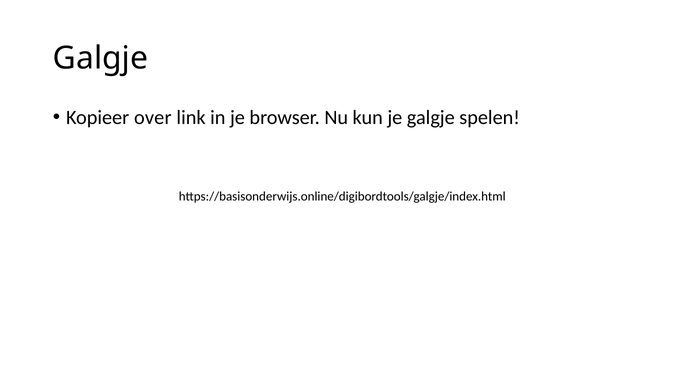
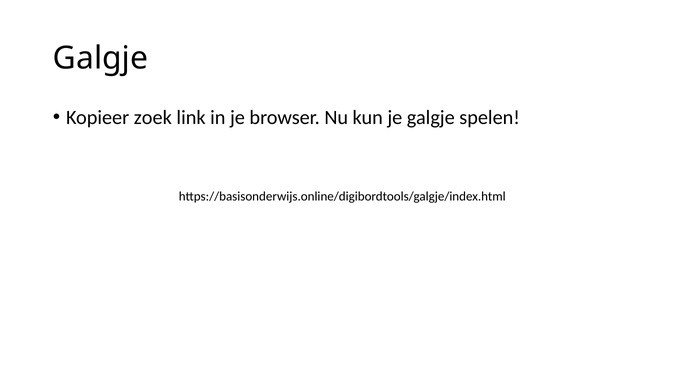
over: over -> zoek
